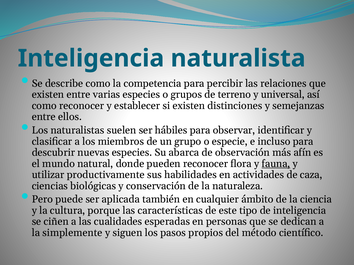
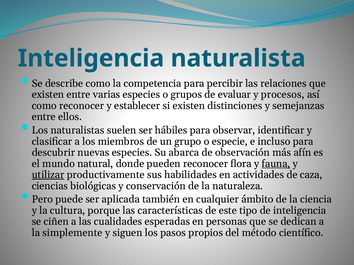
terreno: terreno -> evaluar
universal: universal -> procesos
utilizar underline: none -> present
